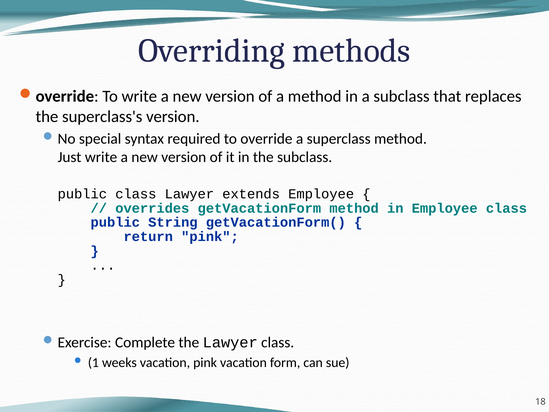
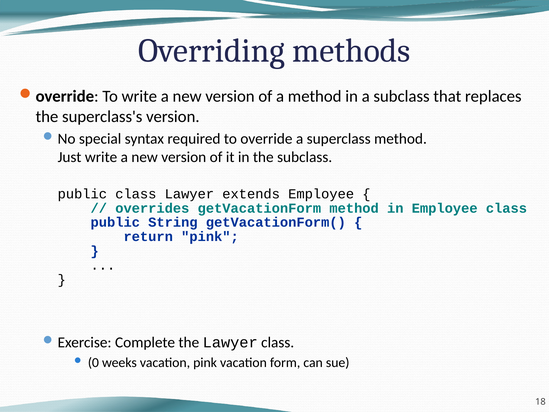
1: 1 -> 0
